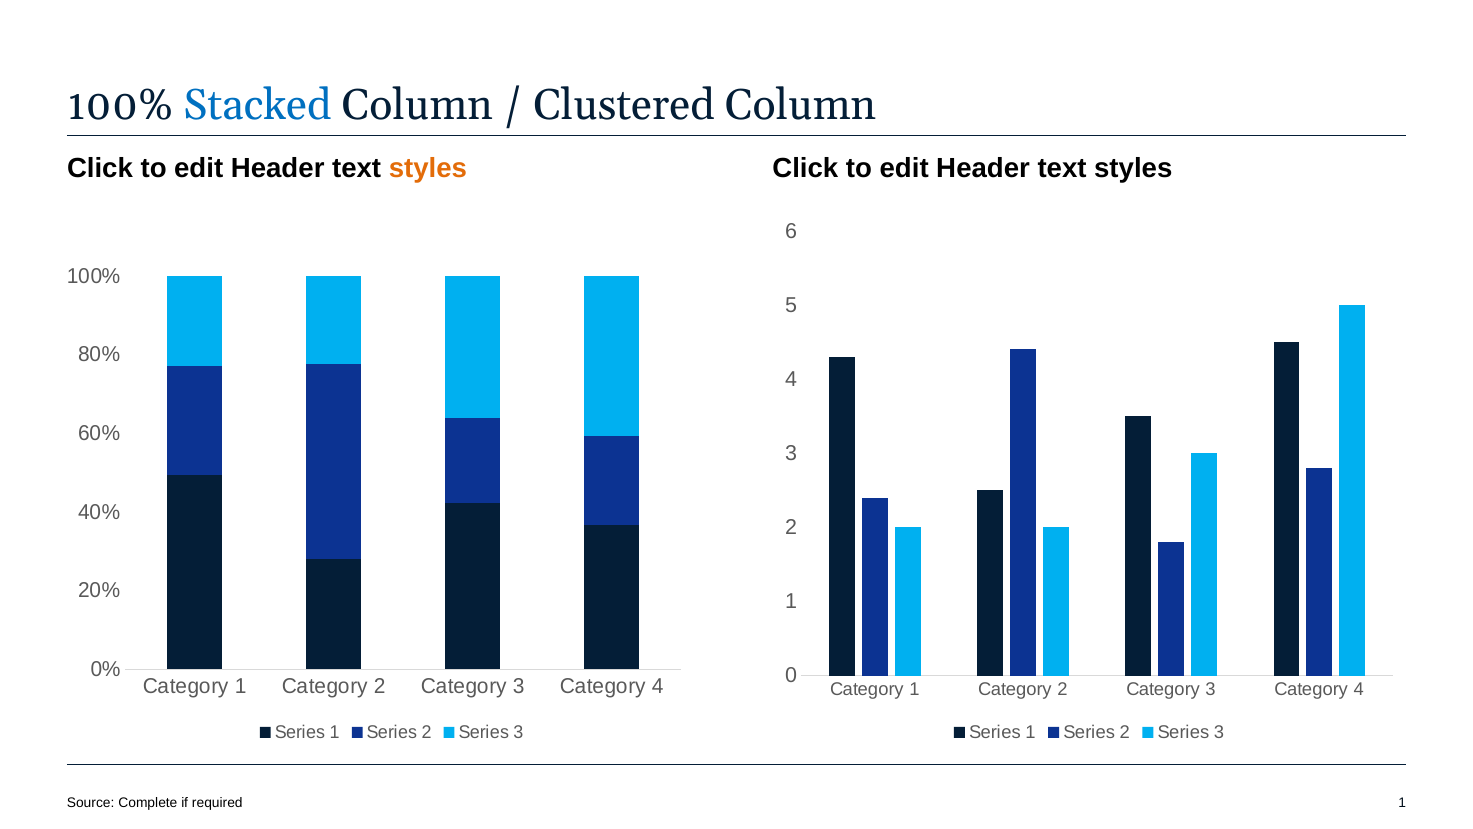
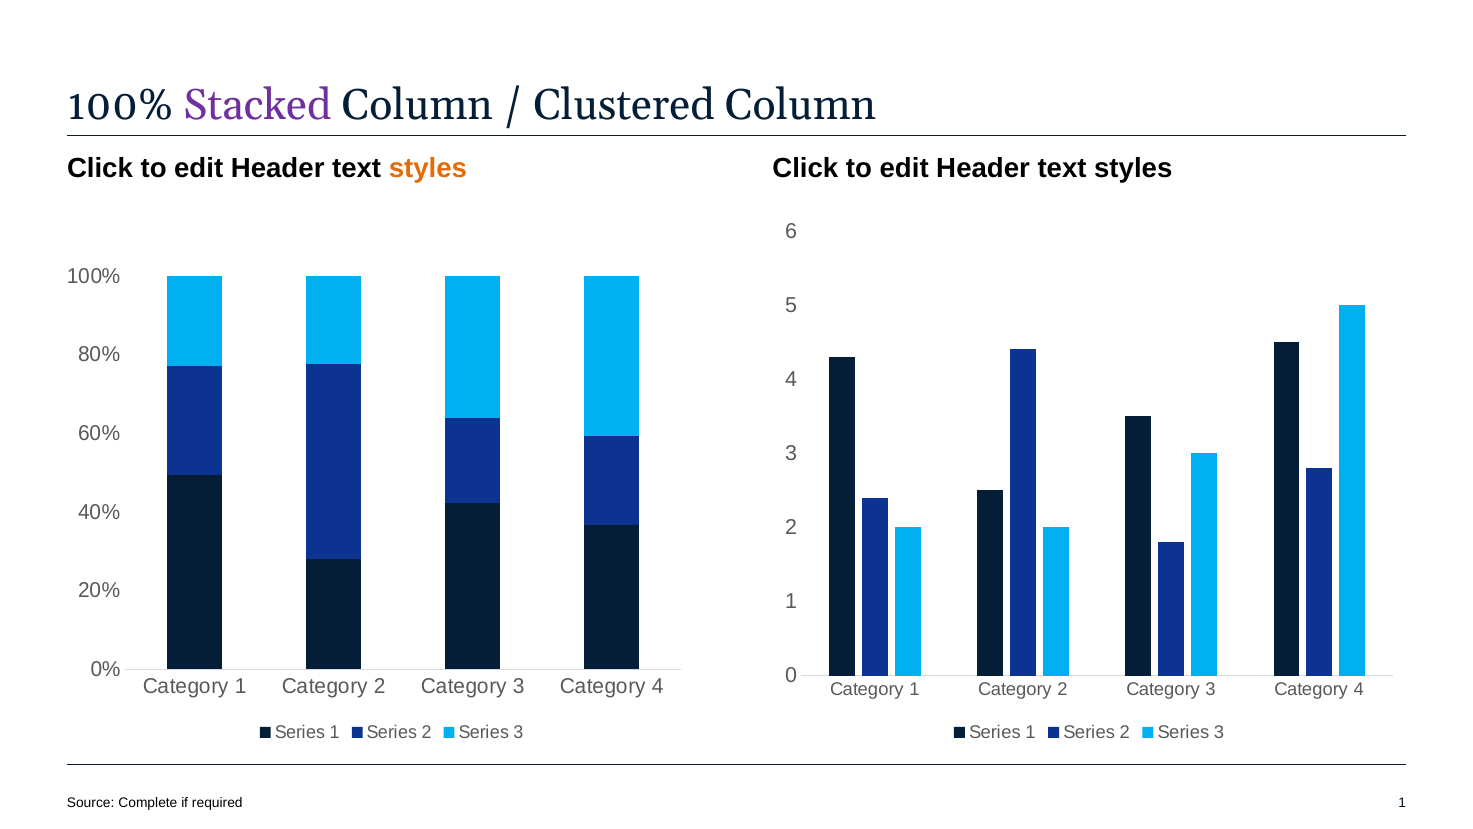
Stacked colour: blue -> purple
